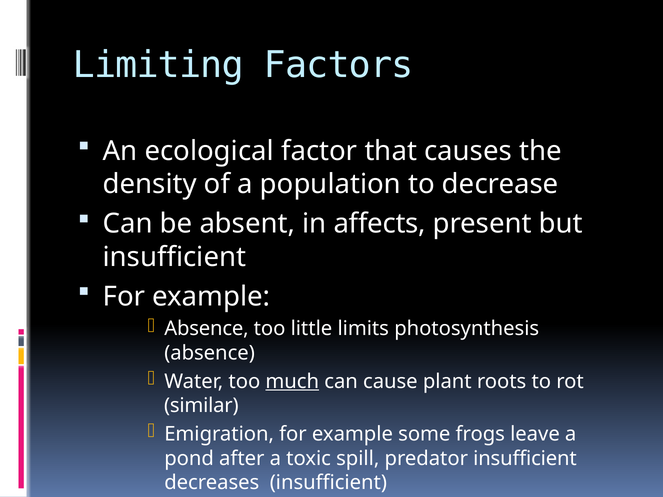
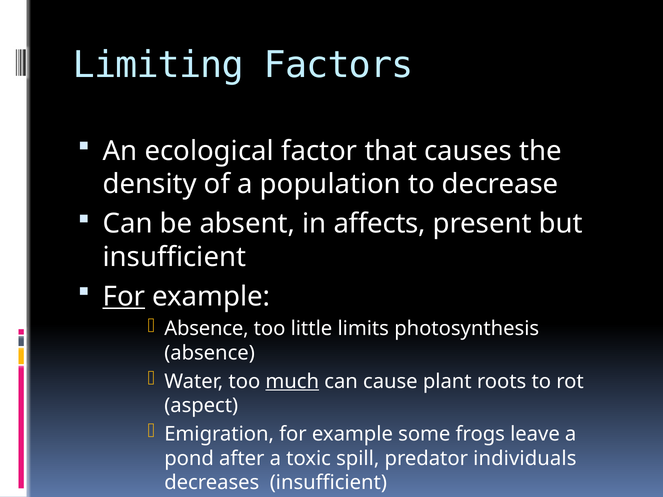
For at (124, 297) underline: none -> present
similar: similar -> aspect
predator insufficient: insufficient -> individuals
